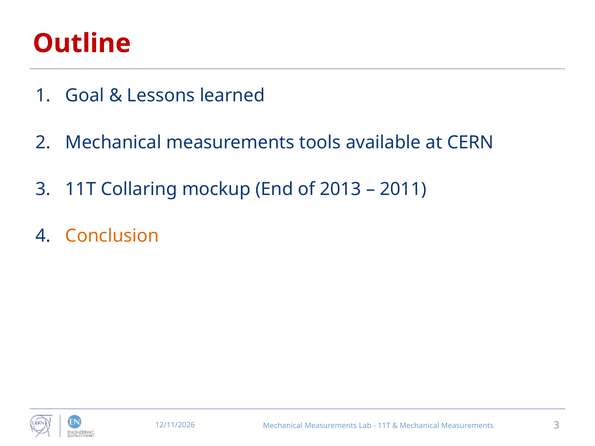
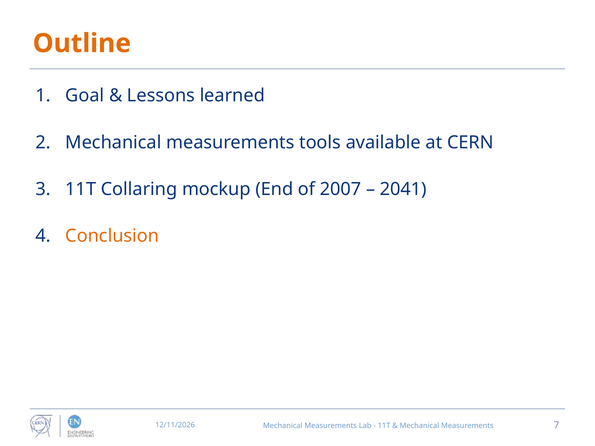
Outline colour: red -> orange
2013: 2013 -> 2007
2011: 2011 -> 2041
Measurements 3: 3 -> 7
